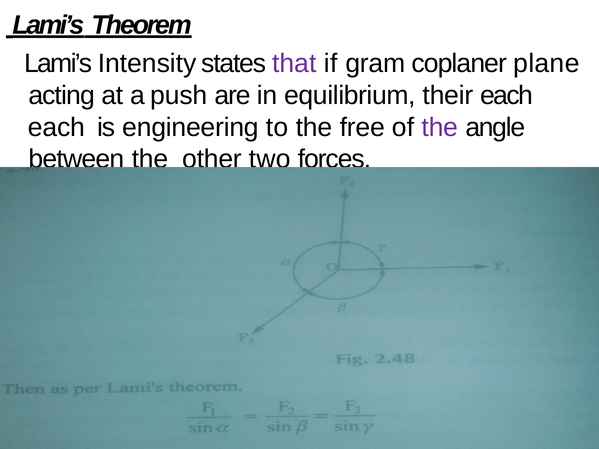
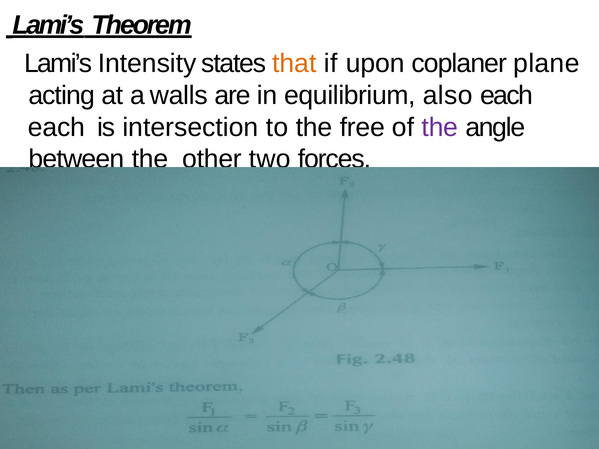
that colour: purple -> orange
gram: gram -> upon
push: push -> walls
their: their -> also
engineering: engineering -> intersection
